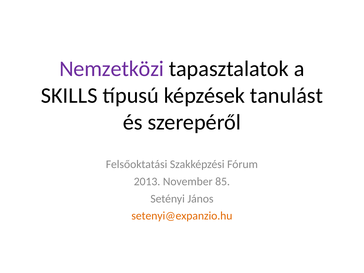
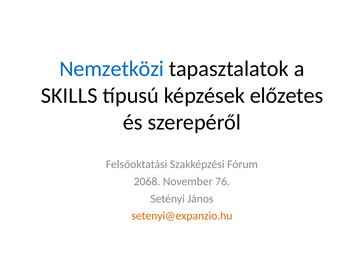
Nemzetközi colour: purple -> blue
tanulást: tanulást -> előzetes
2013: 2013 -> 2068
85: 85 -> 76
